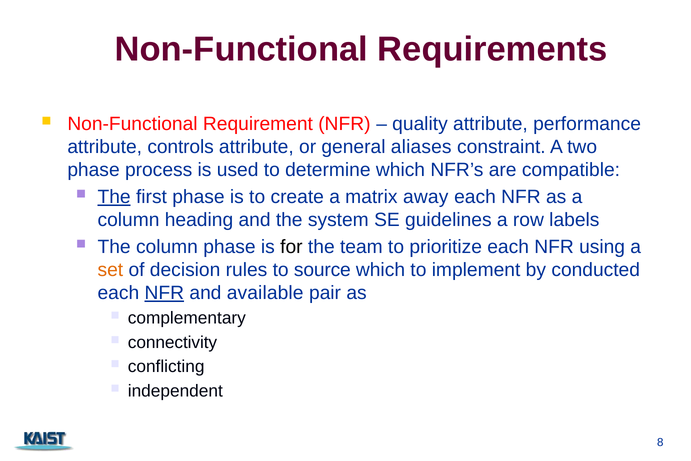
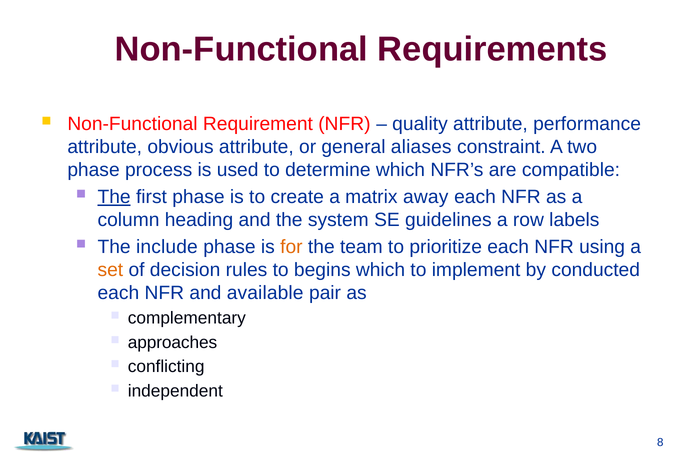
controls: controls -> obvious
The column: column -> include
for colour: black -> orange
source: source -> begins
NFR at (164, 293) underline: present -> none
connectivity: connectivity -> approaches
